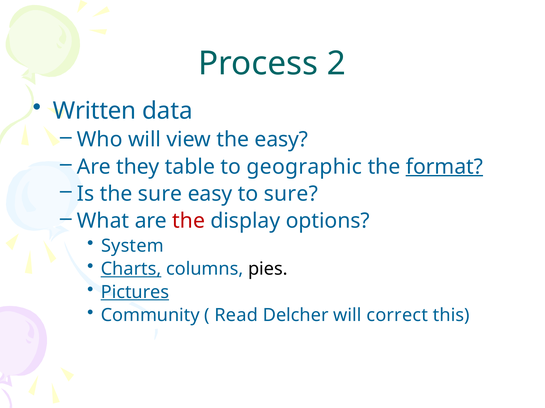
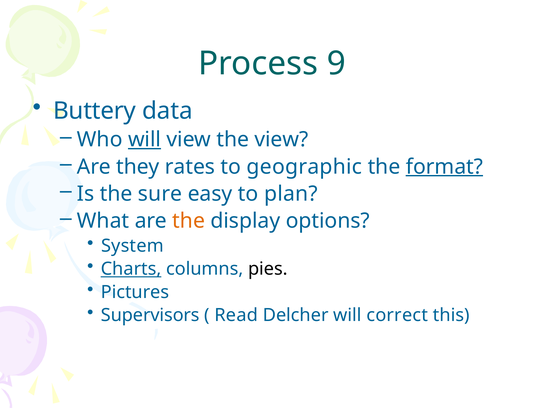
2: 2 -> 9
Written: Written -> Buttery
will at (145, 140) underline: none -> present
the easy: easy -> view
table: table -> rates
to sure: sure -> plan
the at (189, 221) colour: red -> orange
Pictures underline: present -> none
Community: Community -> Supervisors
